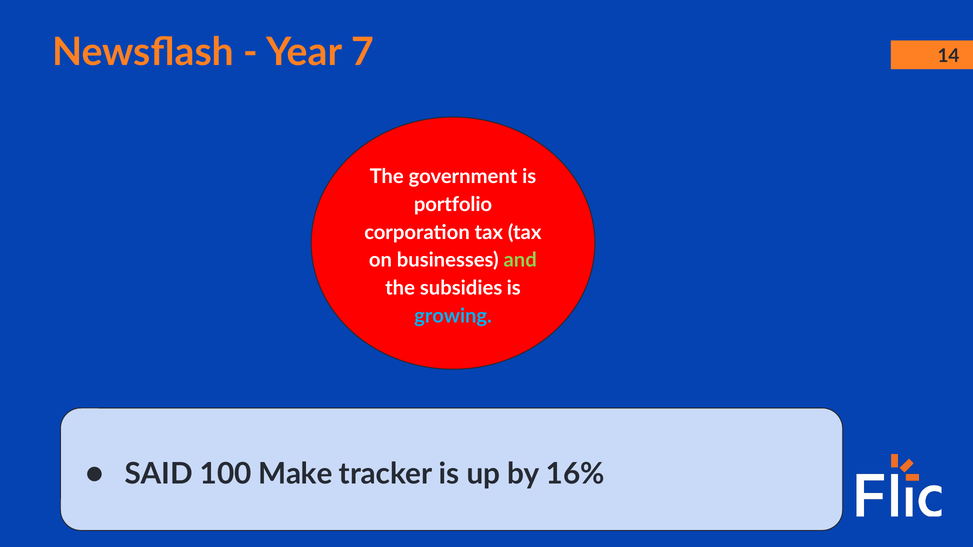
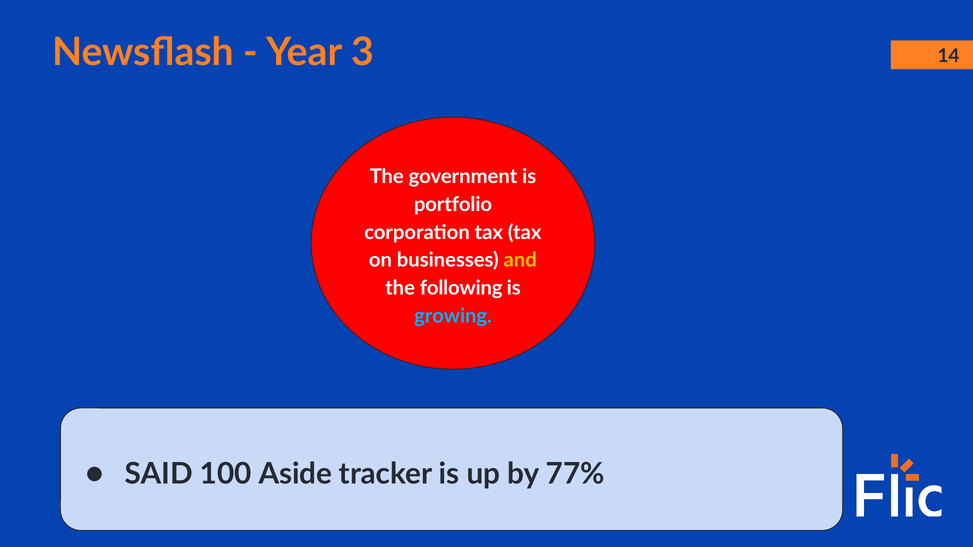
7: 7 -> 3
and colour: light green -> yellow
subsidies: subsidies -> following
Make: Make -> Aside
16%: 16% -> 77%
